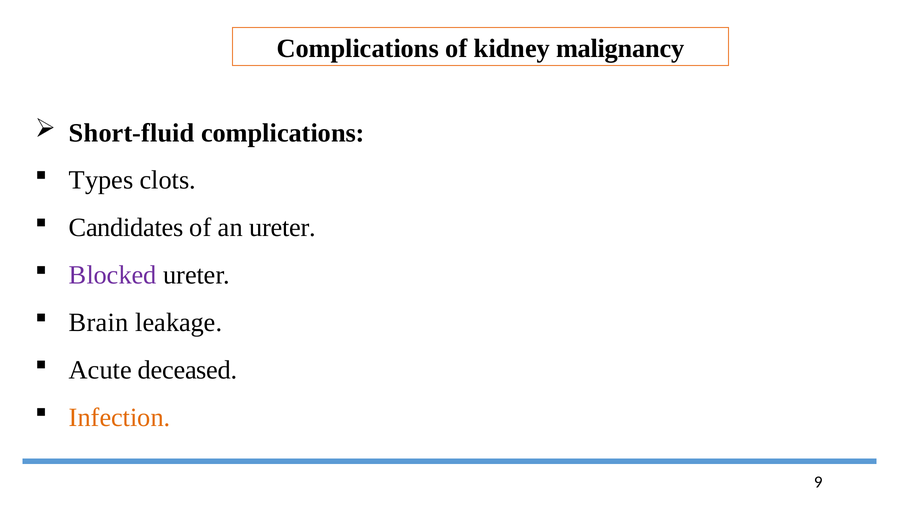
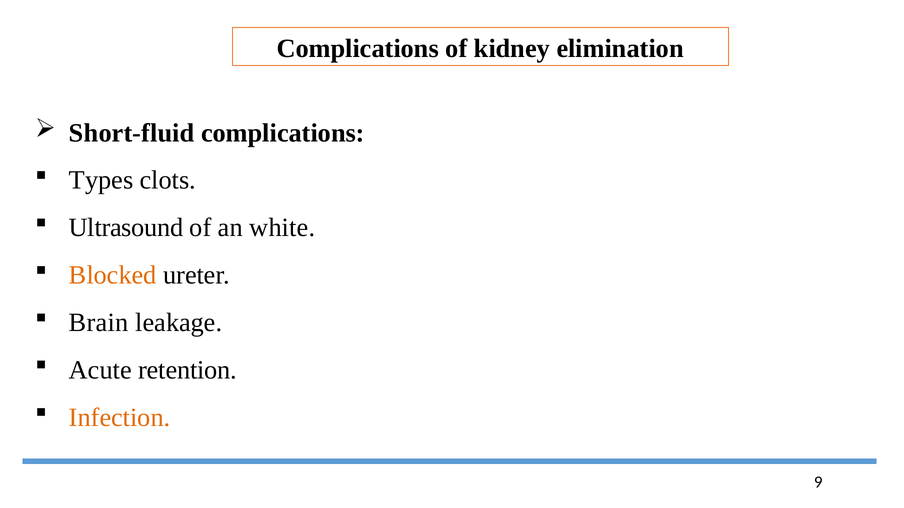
malignancy: malignancy -> elimination
Candidates: Candidates -> Ultrasound
an ureter: ureter -> white
Blocked colour: purple -> orange
deceased: deceased -> retention
